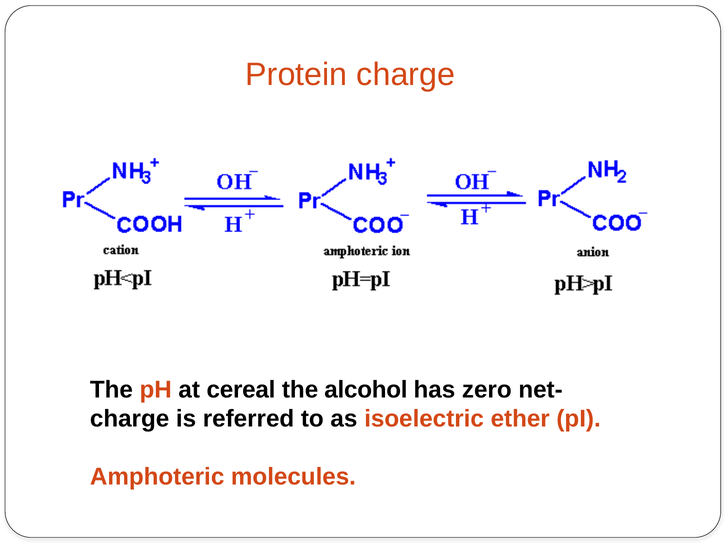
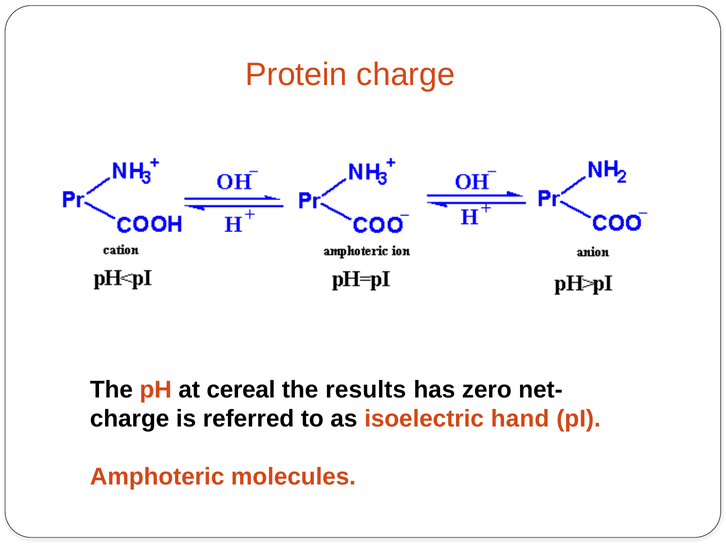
alcohol: alcohol -> results
ether: ether -> hand
